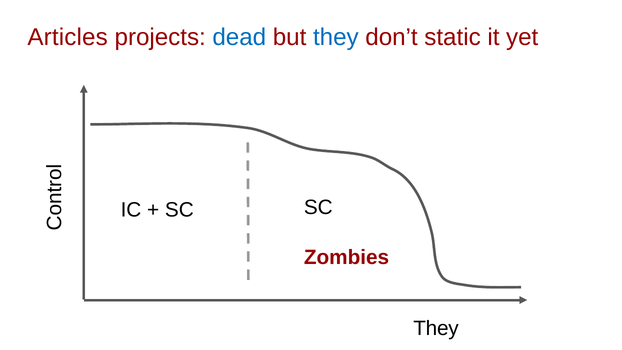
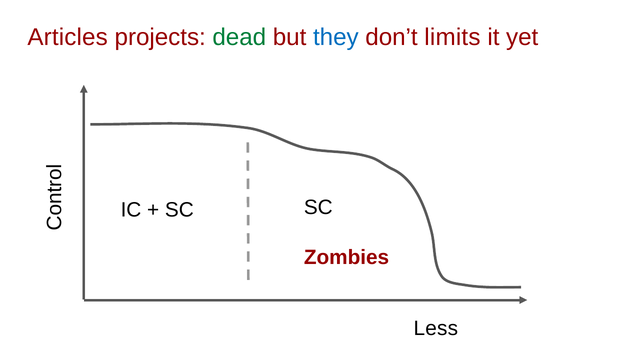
dead colour: blue -> green
static: static -> limits
They at (436, 328): They -> Less
